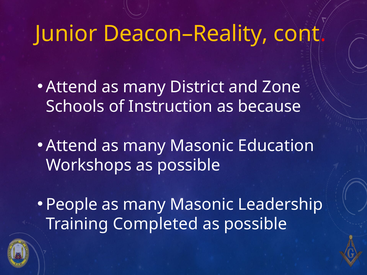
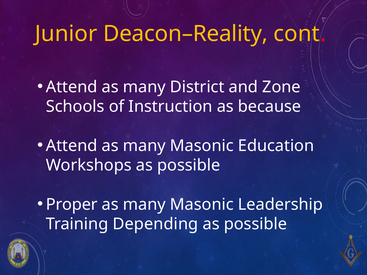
People: People -> Proper
Completed: Completed -> Depending
